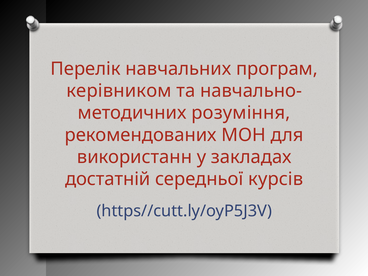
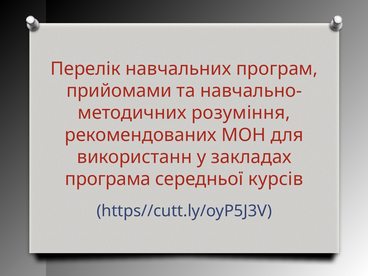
керівником: керівником -> прийомами
достатній: достатній -> програма
